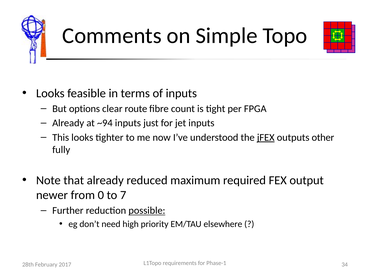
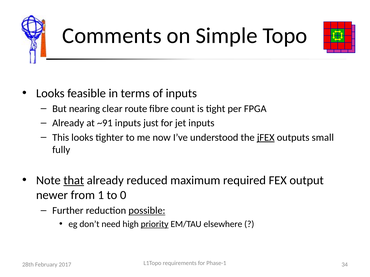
options: options -> nearing
~94: ~94 -> ~91
other: other -> small
that underline: none -> present
0: 0 -> 1
7: 7 -> 0
priority underline: none -> present
